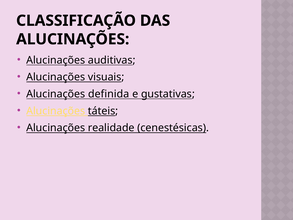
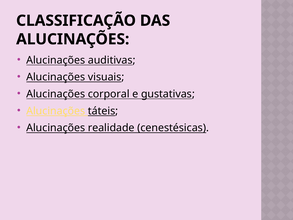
definida: definida -> corporal
